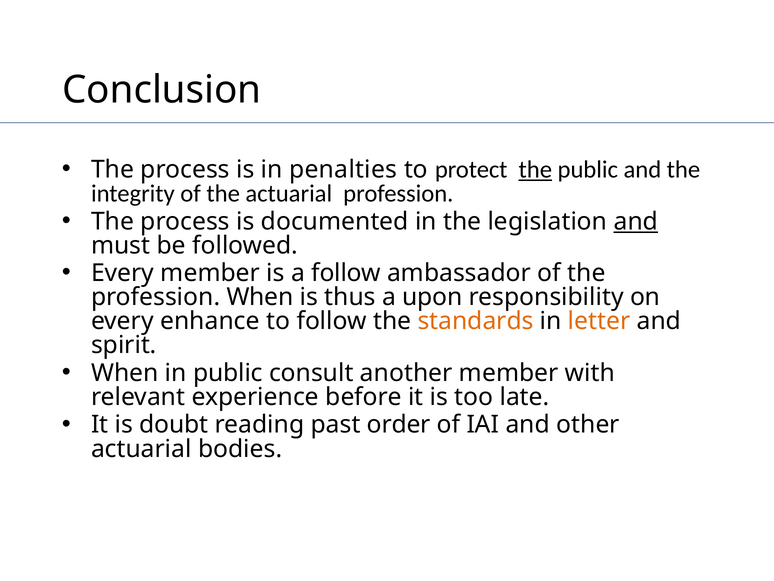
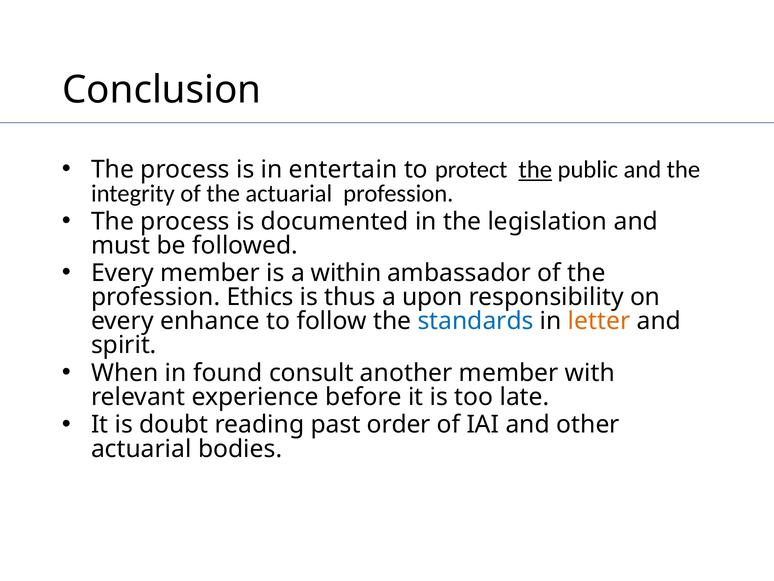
penalties: penalties -> entertain
and at (636, 221) underline: present -> none
a follow: follow -> within
profession When: When -> Ethics
standards colour: orange -> blue
in public: public -> found
